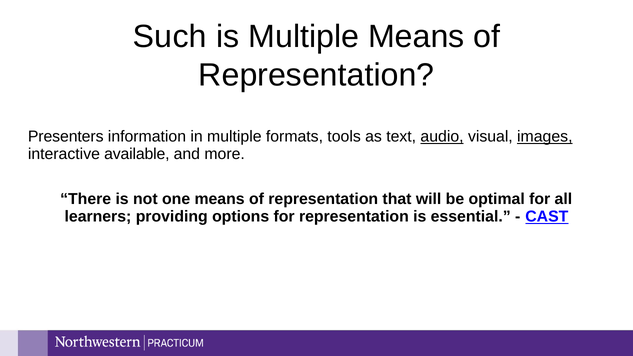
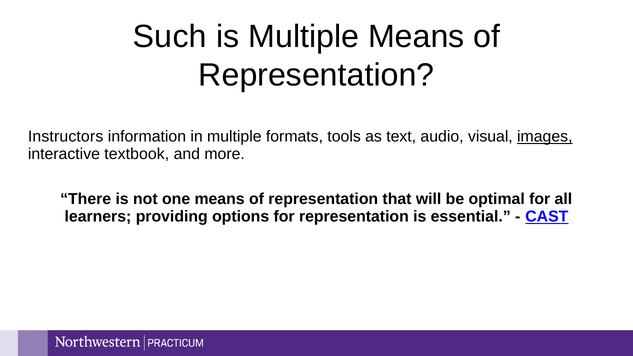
Presenters: Presenters -> Instructors
audio underline: present -> none
available: available -> textbook
